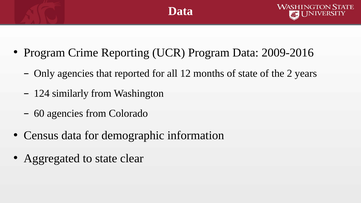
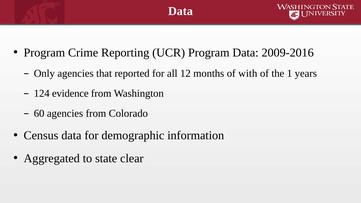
of state: state -> with
2: 2 -> 1
similarly: similarly -> evidence
